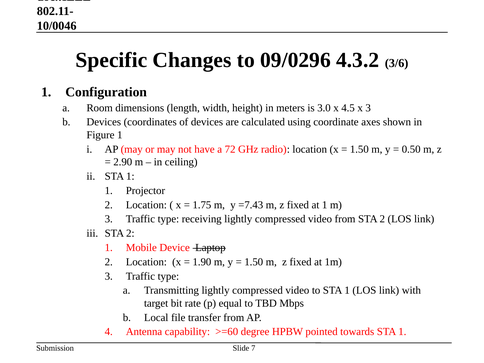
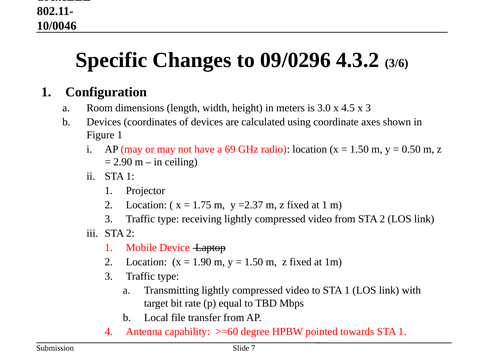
72: 72 -> 69
=7.43: =7.43 -> =2.37
